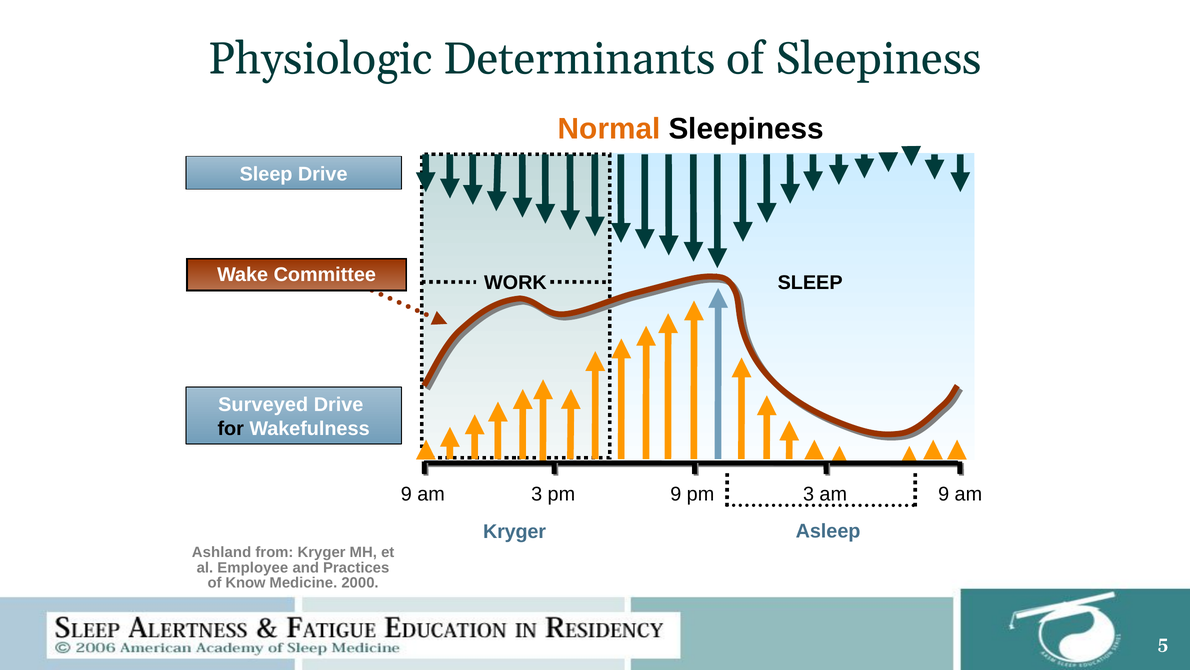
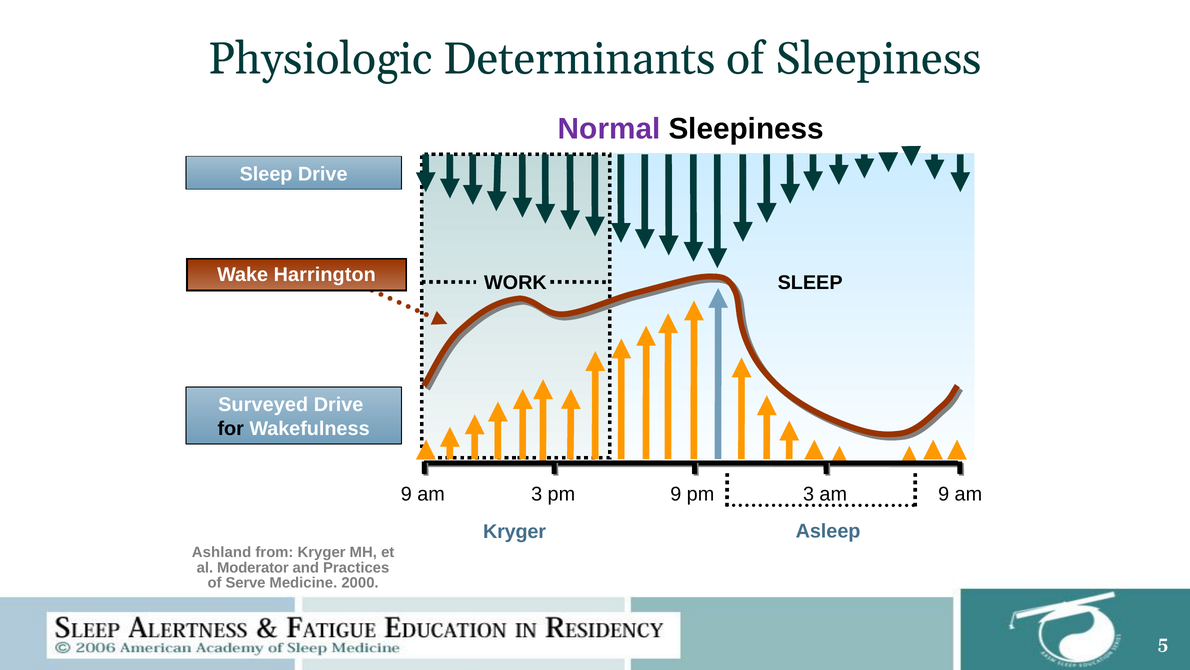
Normal colour: orange -> purple
Committee: Committee -> Harrington
Employee: Employee -> Moderator
Know: Know -> Serve
